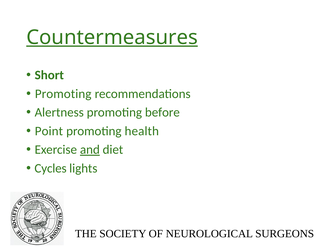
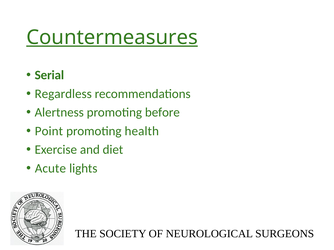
Short: Short -> Serial
Promoting at (63, 94): Promoting -> Regardless
and underline: present -> none
Cycles: Cycles -> Acute
